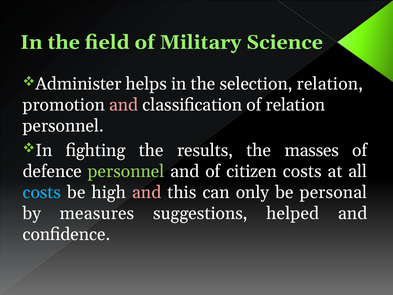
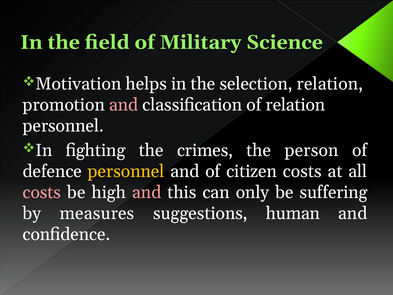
Administer: Administer -> Motivation
results: results -> crimes
masses: masses -> person
personnel at (126, 171) colour: light green -> yellow
costs at (42, 192) colour: light blue -> pink
personal: personal -> suffering
helped: helped -> human
